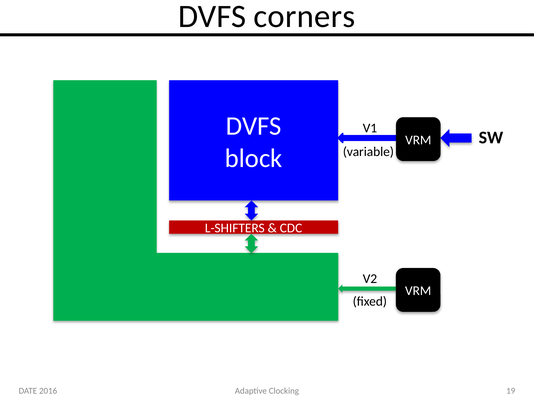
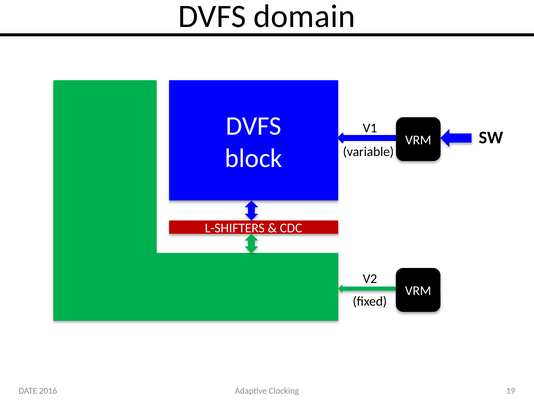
corners: corners -> domain
